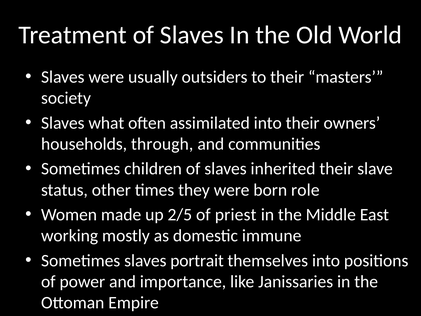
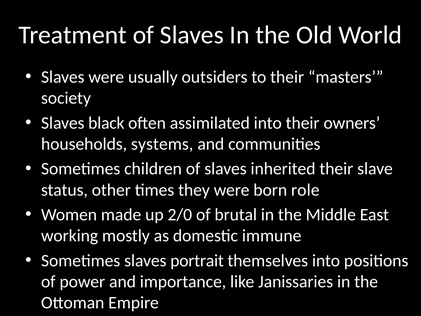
what: what -> black
through: through -> systems
2/5: 2/5 -> 2/0
priest: priest -> brutal
